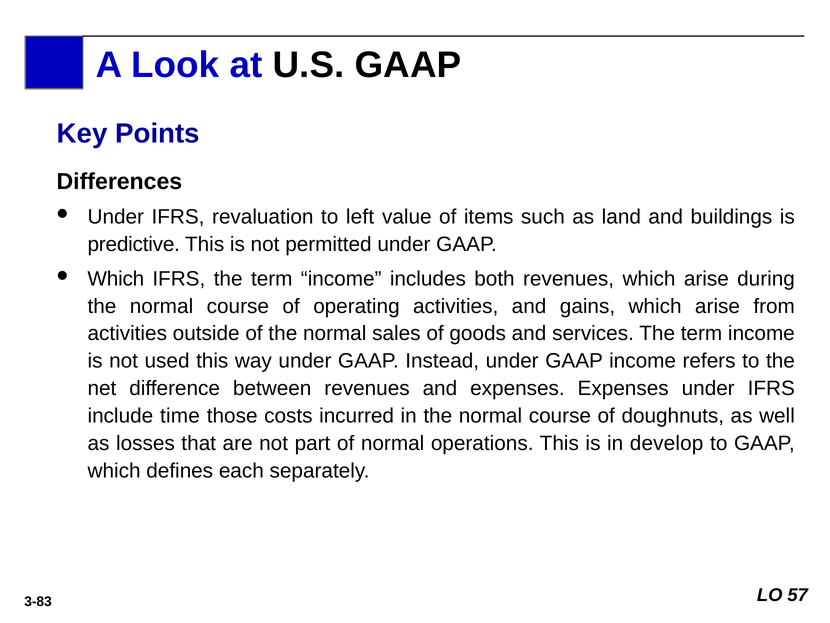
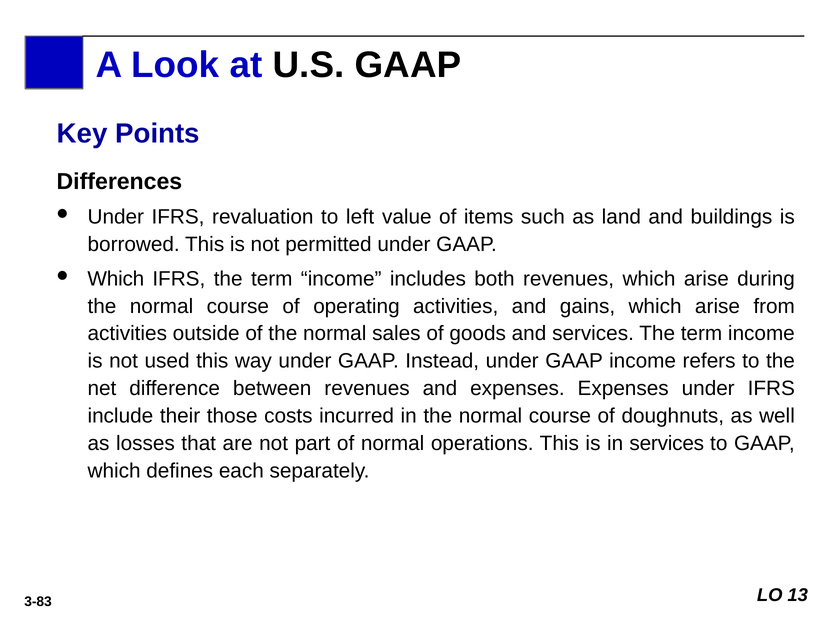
predictive: predictive -> borrowed
time: time -> their
in develop: develop -> services
57: 57 -> 13
